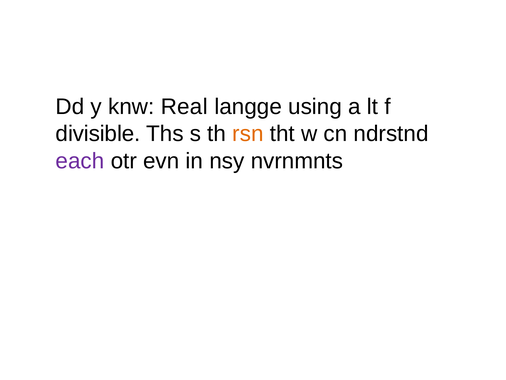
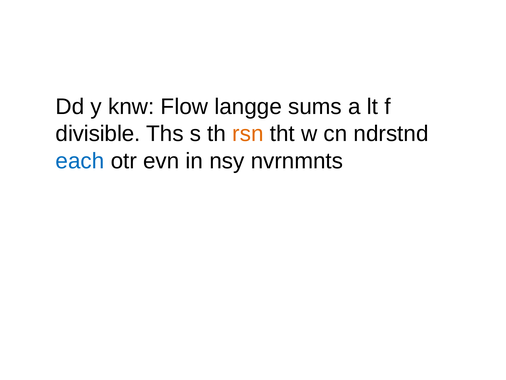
Real: Real -> Flow
using: using -> sums
each colour: purple -> blue
